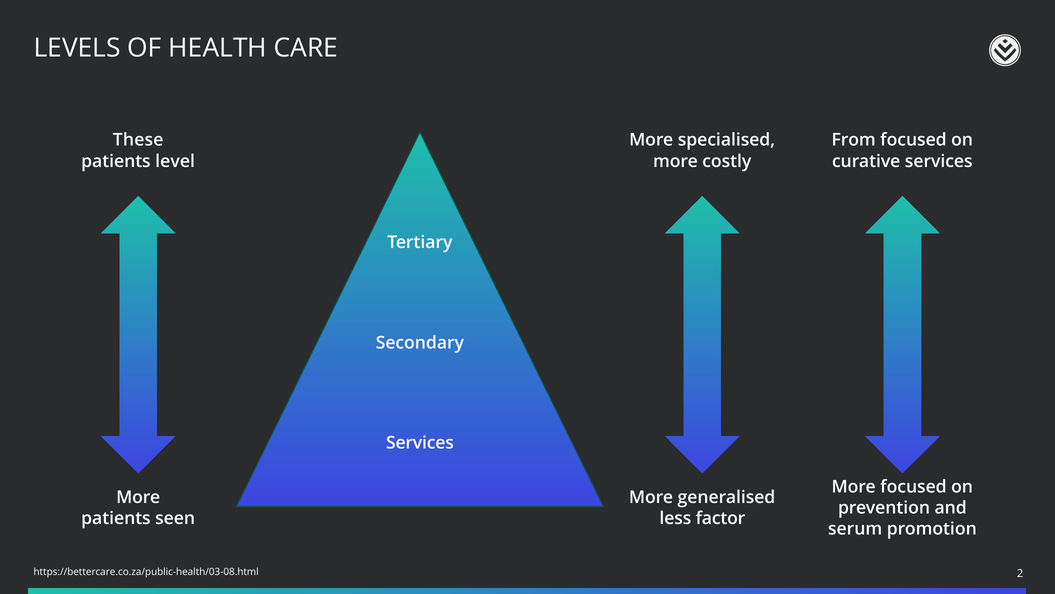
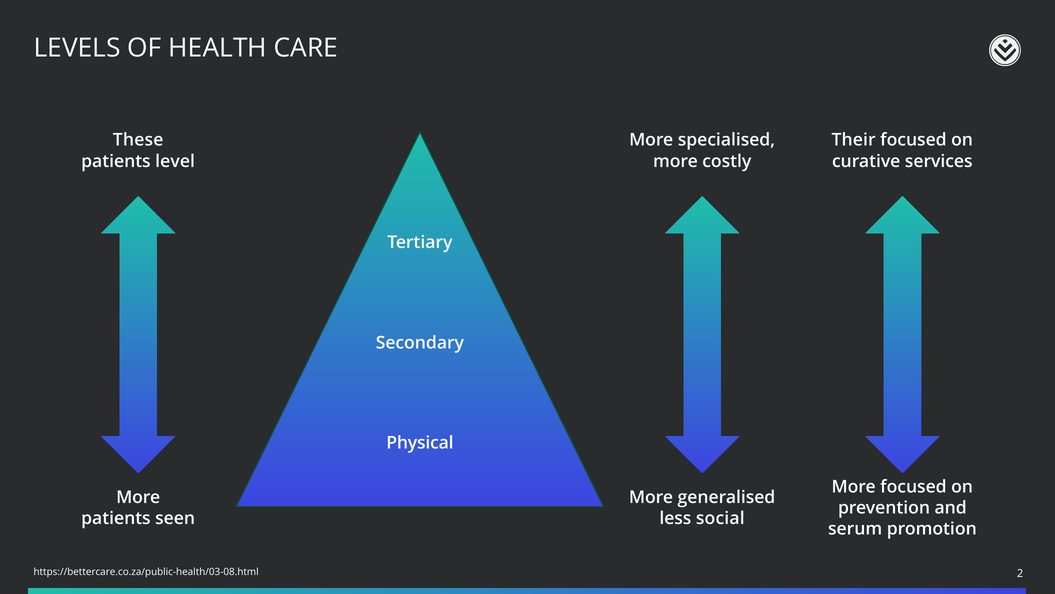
From: From -> Their
Services at (420, 443): Services -> Physical
factor: factor -> social
